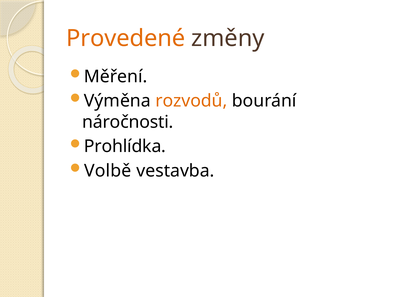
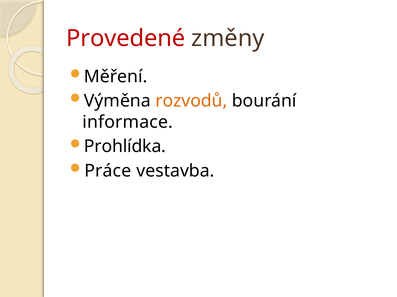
Provedené colour: orange -> red
náročnosti: náročnosti -> informace
Volbě: Volbě -> Práce
